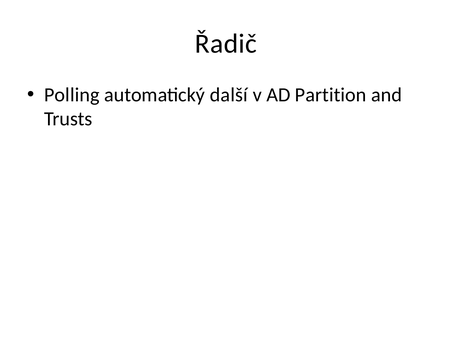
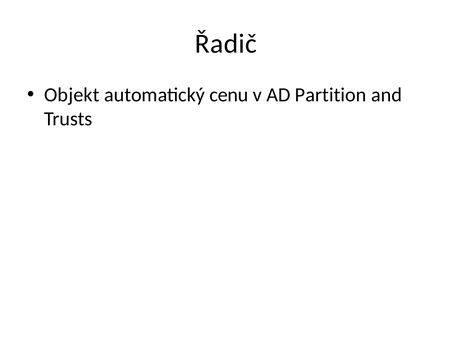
Polling: Polling -> Objekt
další: další -> cenu
